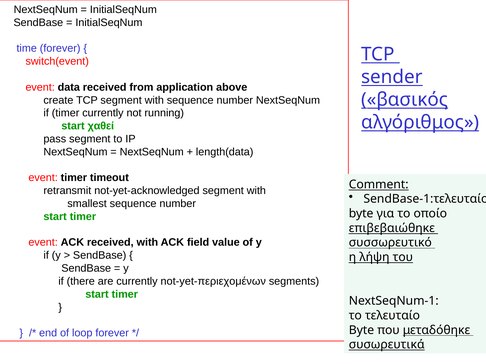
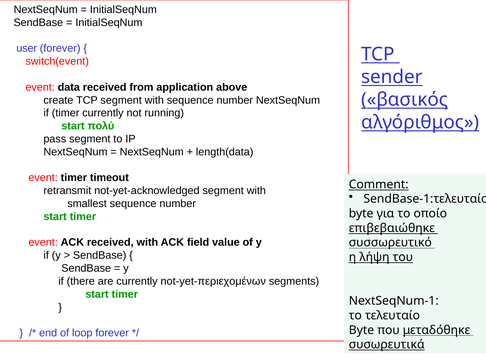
time: time -> user
χαθεί: χαθεί -> πολύ
